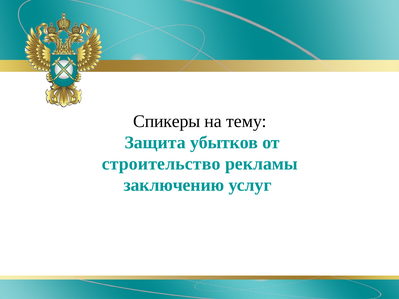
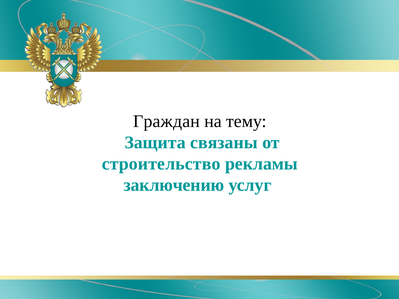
Спикеры: Спикеры -> Граждан
убытков: убытков -> связаны
